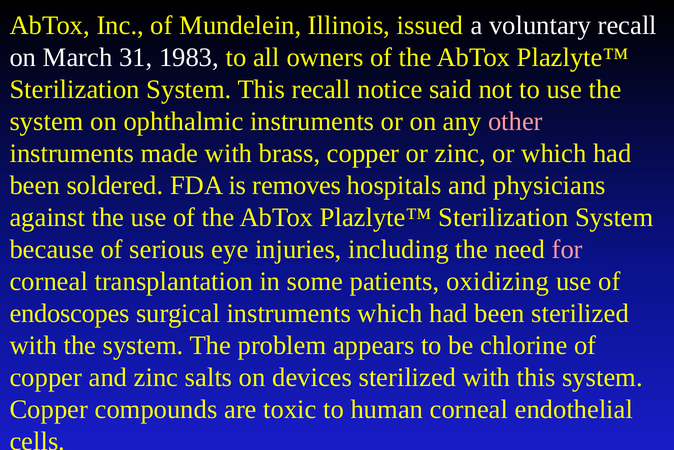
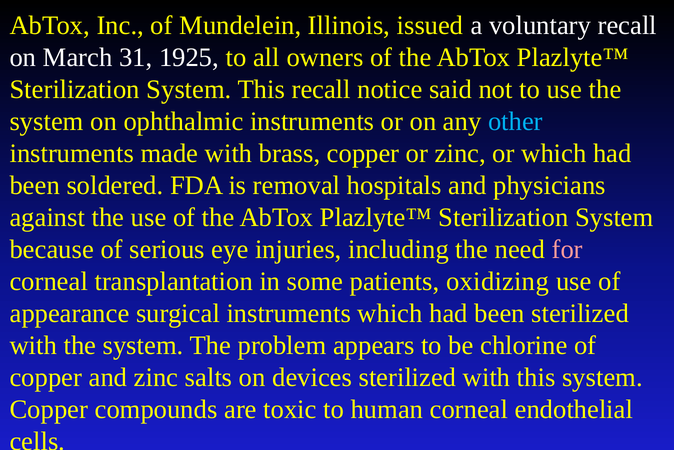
1983: 1983 -> 1925
other colour: pink -> light blue
removes: removes -> removal
endoscopes: endoscopes -> appearance
